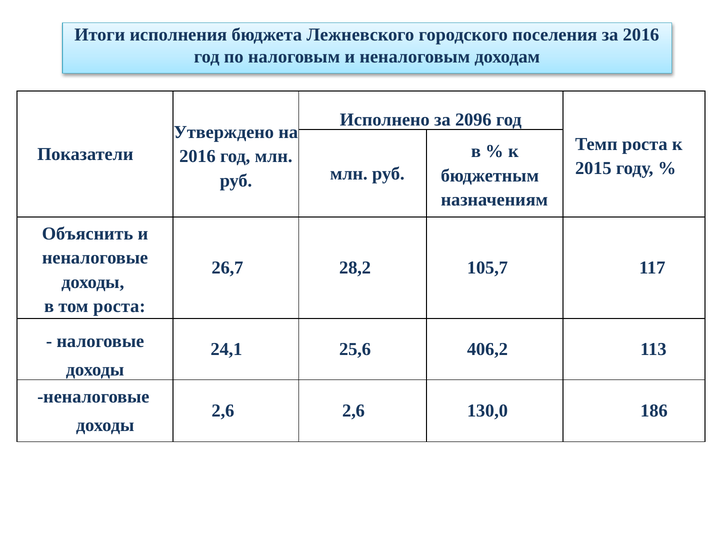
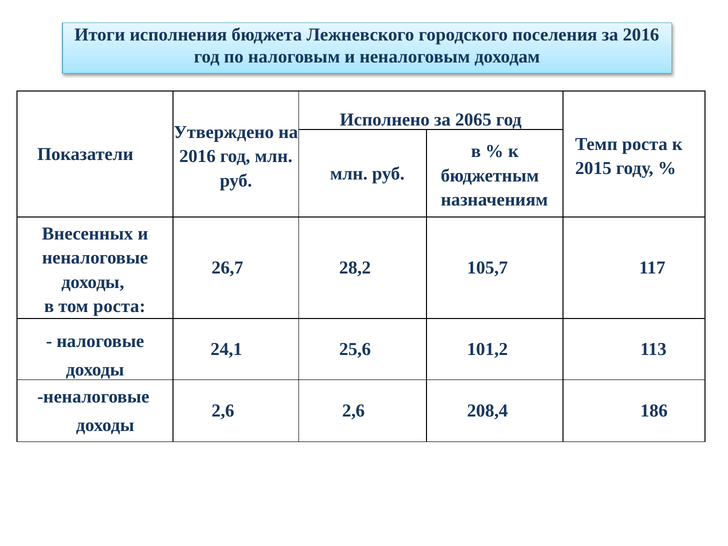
2096: 2096 -> 2065
Объяснить: Объяснить -> Внесенных
406,2: 406,2 -> 101,2
130,0: 130,0 -> 208,4
